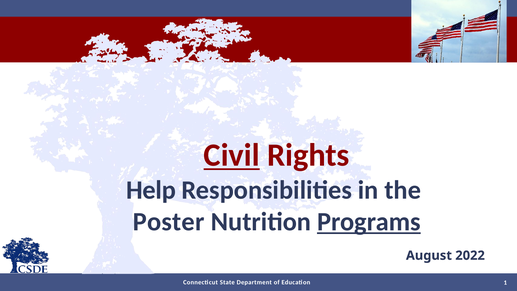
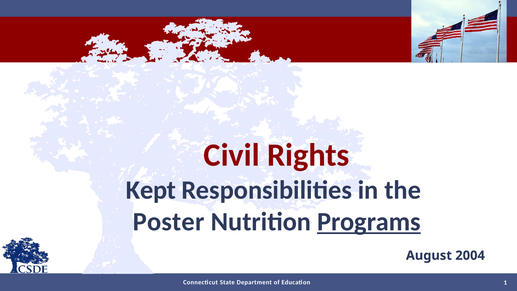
Civil underline: present -> none
Help: Help -> Kept
2022: 2022 -> 2004
